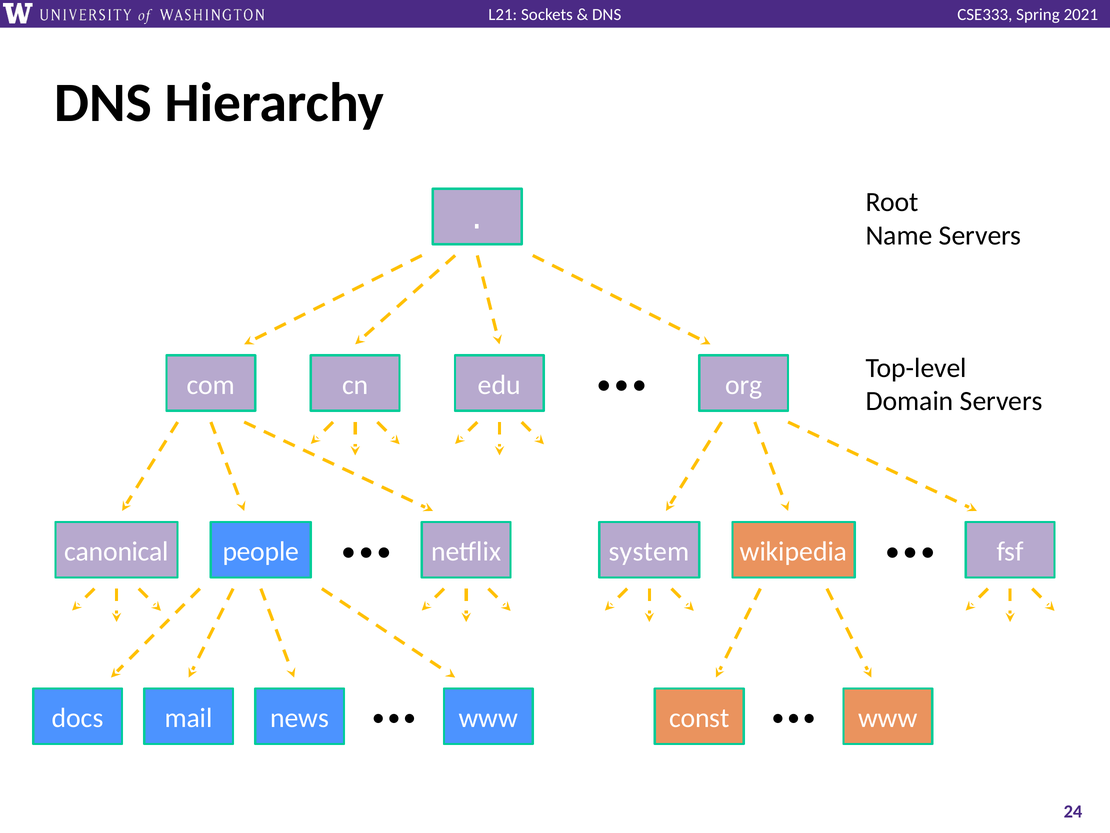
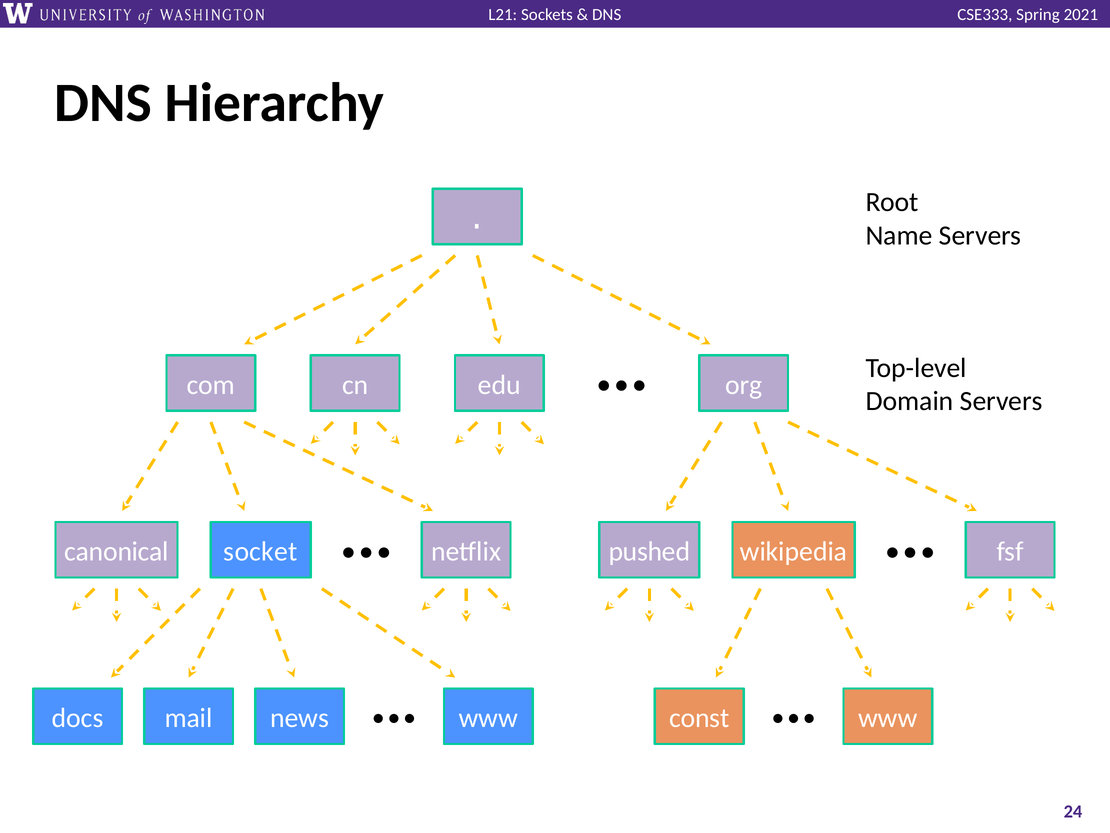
people: people -> socket
system: system -> pushed
